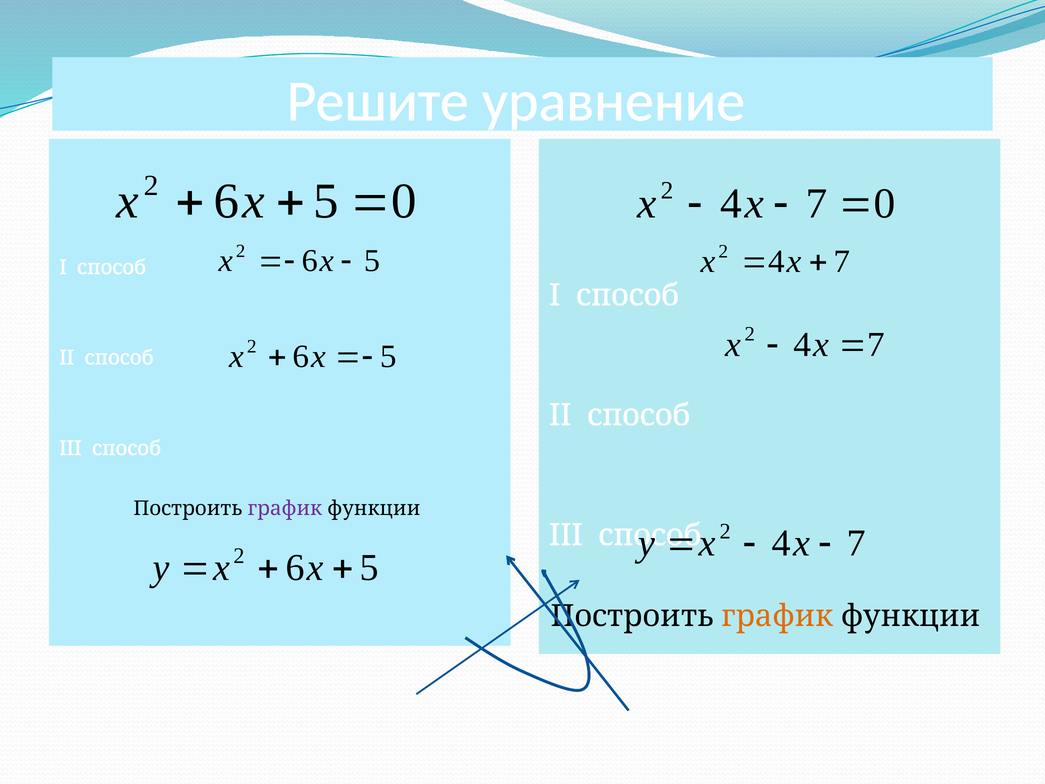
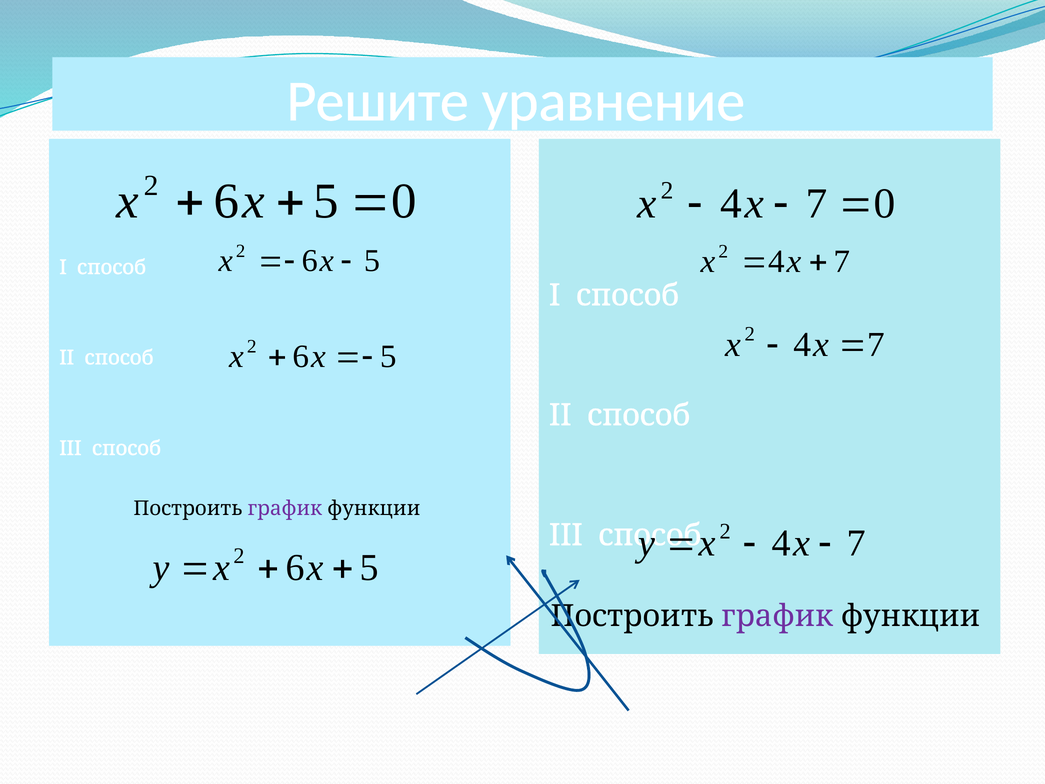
график at (777, 616) colour: orange -> purple
